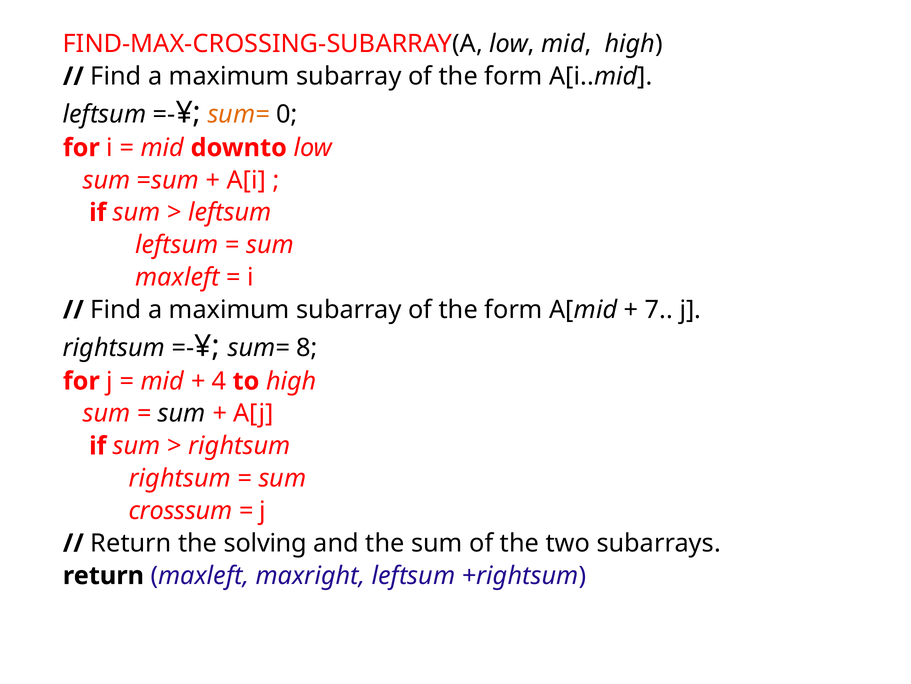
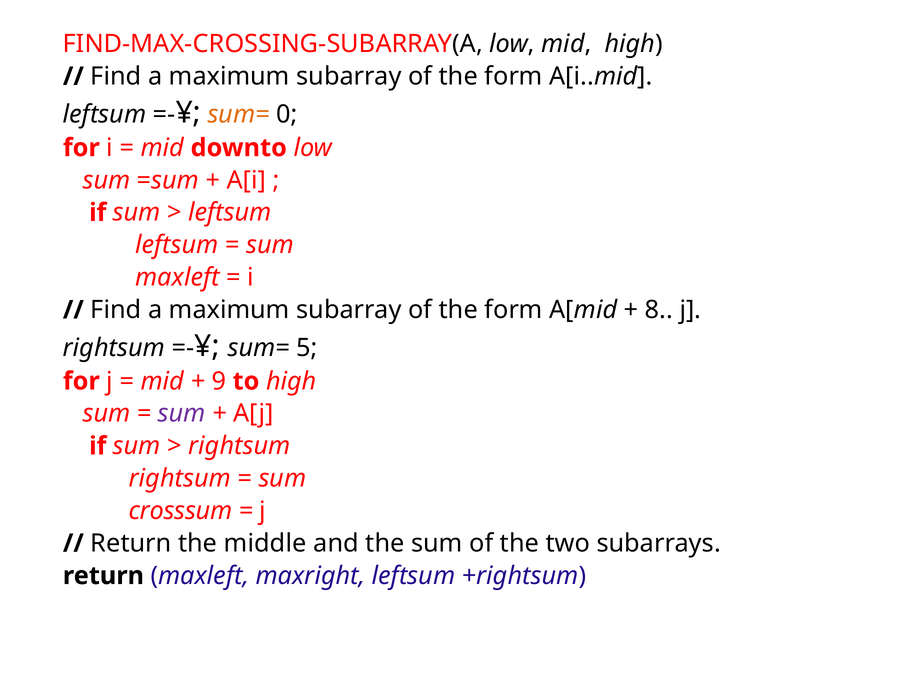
7: 7 -> 8
8: 8 -> 5
4: 4 -> 9
sum at (182, 413) colour: black -> purple
solving: solving -> middle
